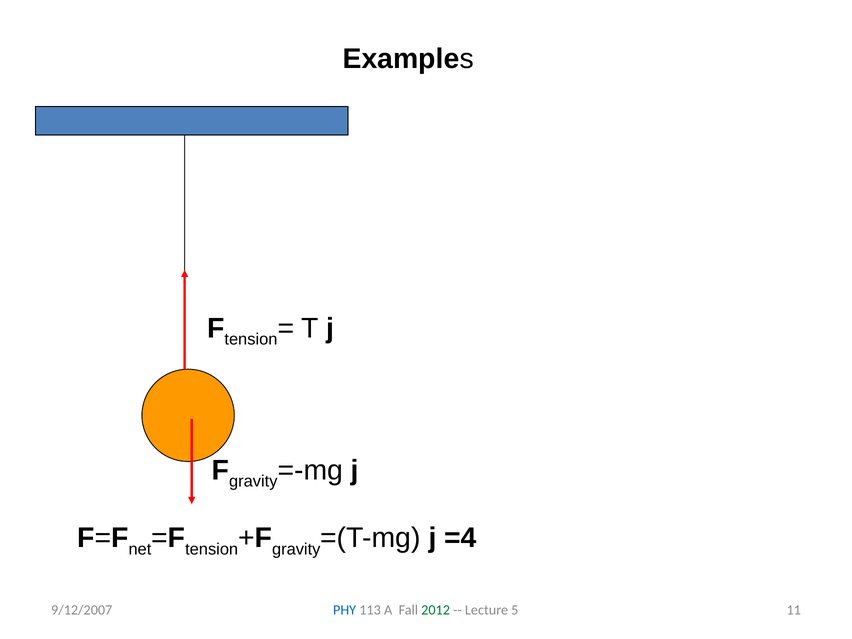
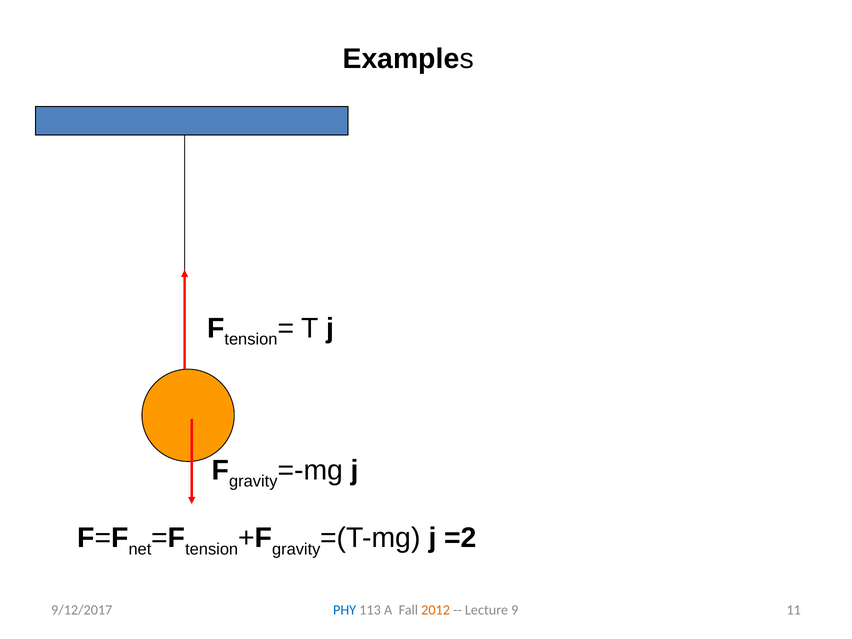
=4: =4 -> =2
2012 colour: green -> orange
5: 5 -> 9
9/12/2007: 9/12/2007 -> 9/12/2017
